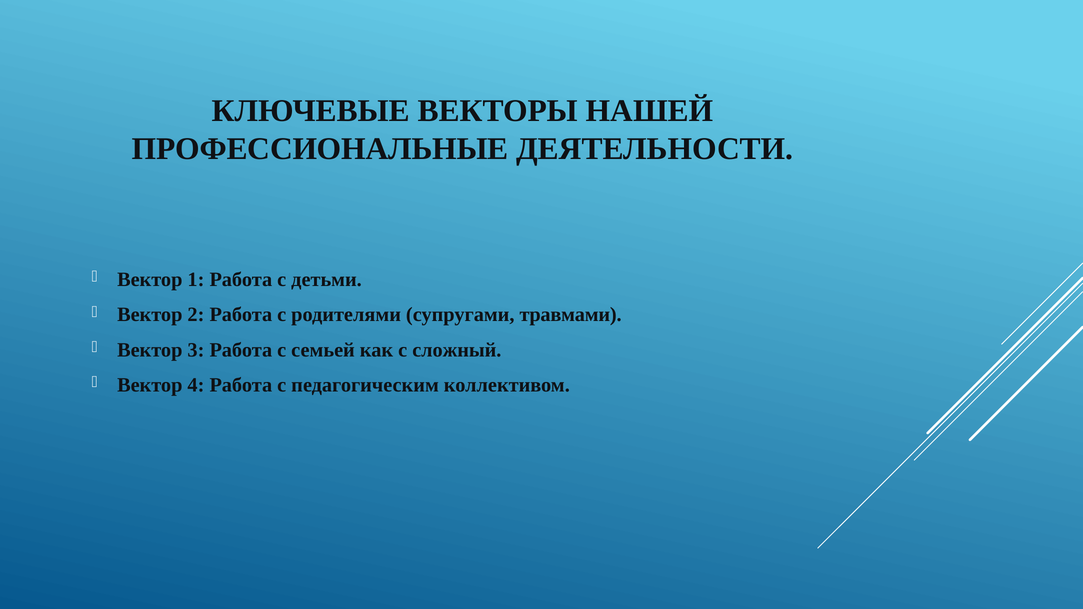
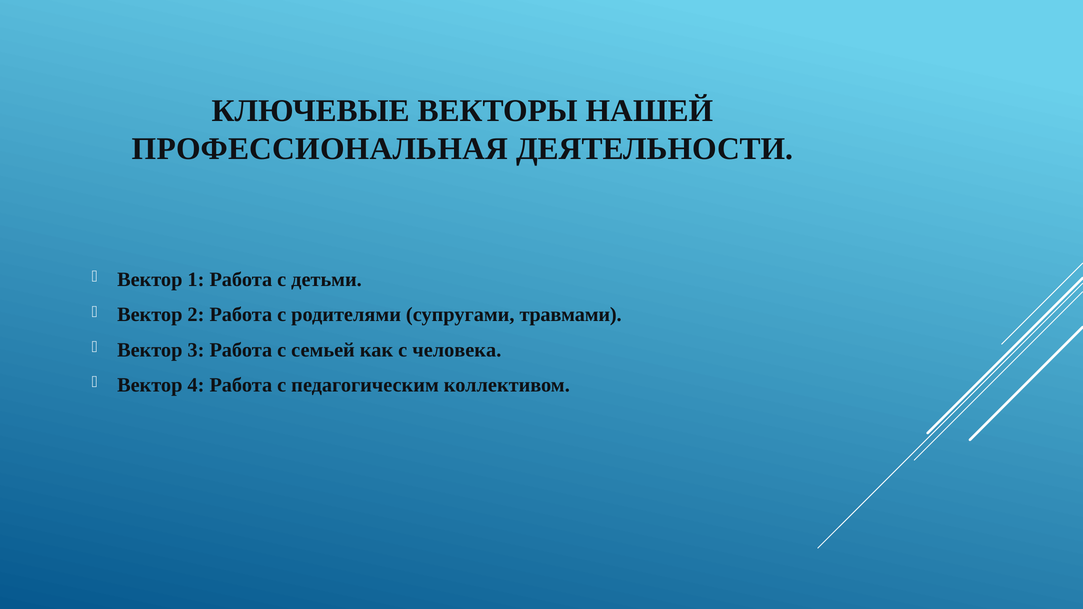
ПРОФЕССИОНАЛЬНЫЕ: ПРОФЕССИОНАЛЬНЫЕ -> ПРОФЕССИОНАЛЬНАЯ
сложный: сложный -> человека
